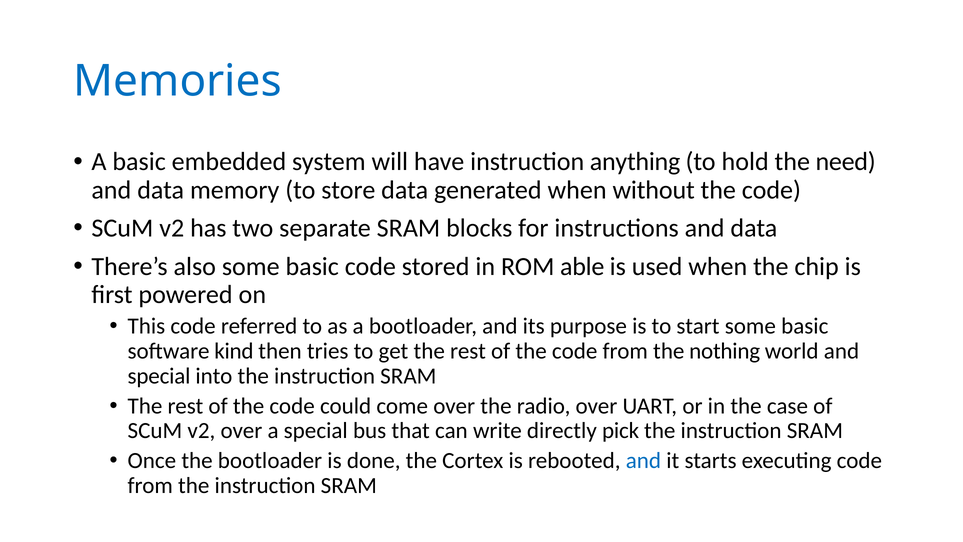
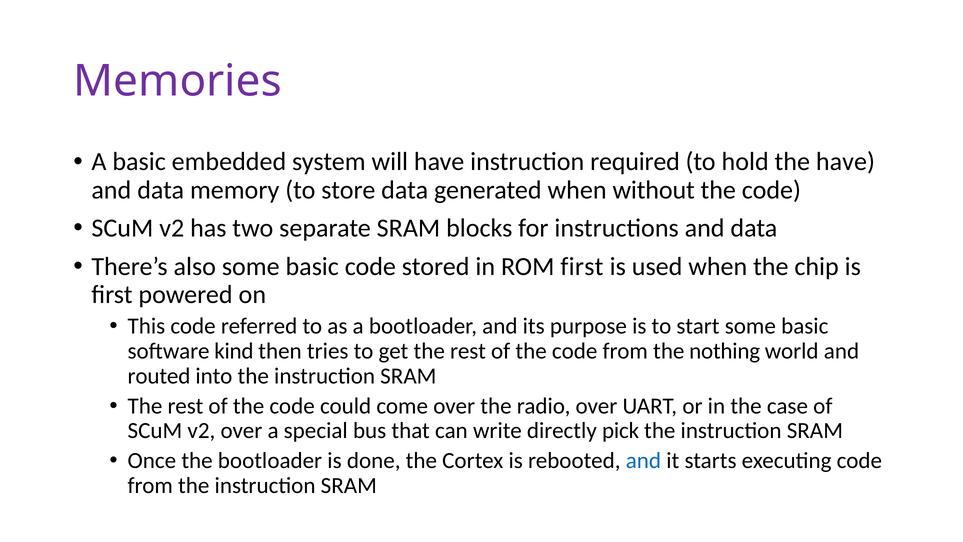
Memories colour: blue -> purple
anything: anything -> required
the need: need -> have
ROM able: able -> first
special at (159, 376): special -> routed
